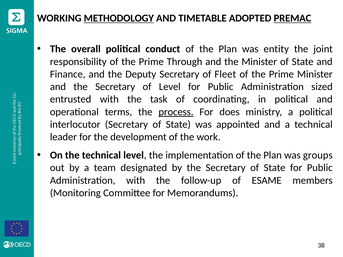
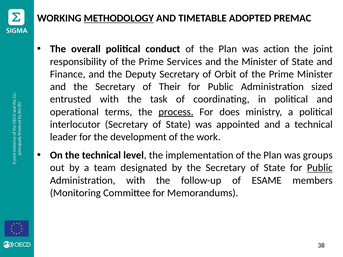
PREMAC underline: present -> none
entity: entity -> action
Through: Through -> Services
Fleet: Fleet -> Orbit
of Level: Level -> Their
Public at (320, 168) underline: none -> present
